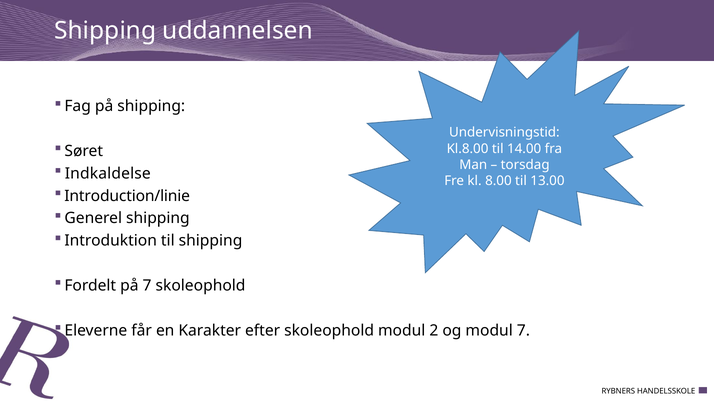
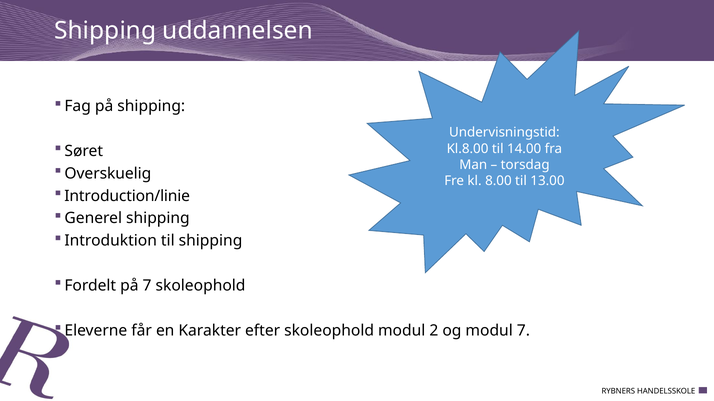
Indkaldelse: Indkaldelse -> Overskuelig
